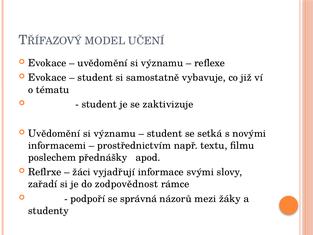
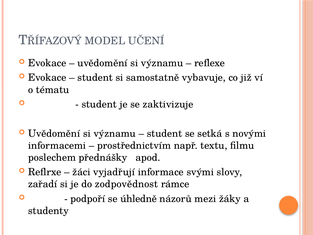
správná: správná -> úhledně
